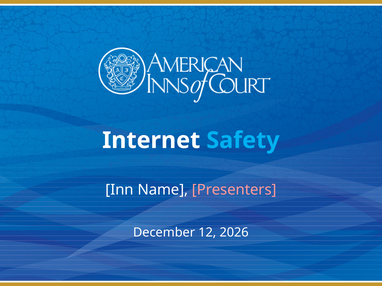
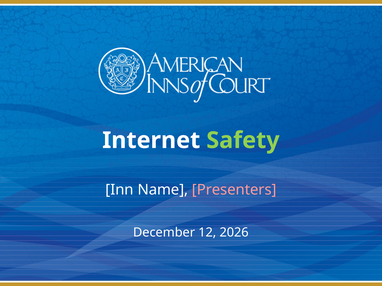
Safety colour: light blue -> light green
